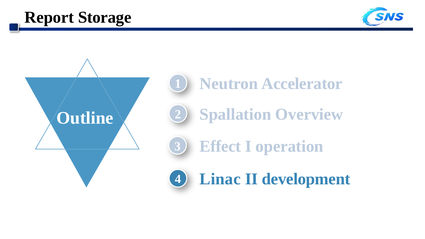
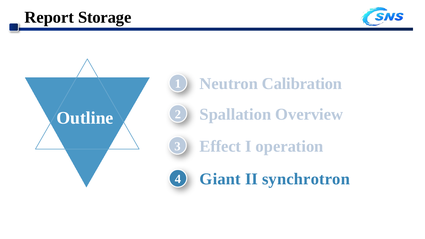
Accelerator: Accelerator -> Calibration
Linac: Linac -> Giant
development: development -> synchrotron
